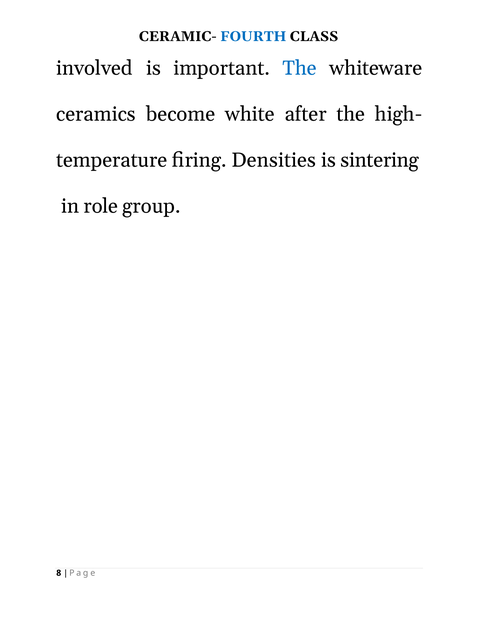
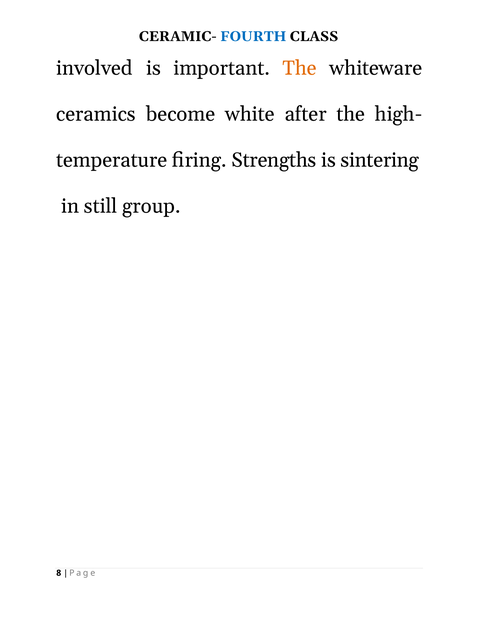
The at (300, 68) colour: blue -> orange
Densities: Densities -> Strengths
role: role -> still
